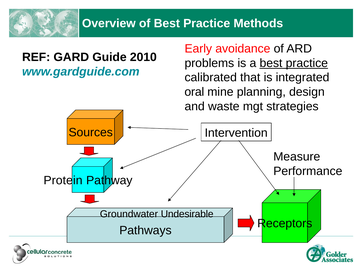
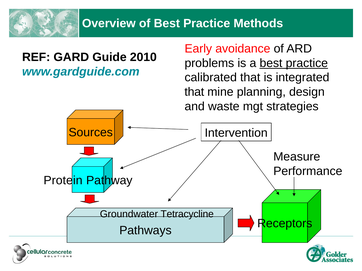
oral at (194, 92): oral -> that
Undesirable: Undesirable -> Tetracycline
